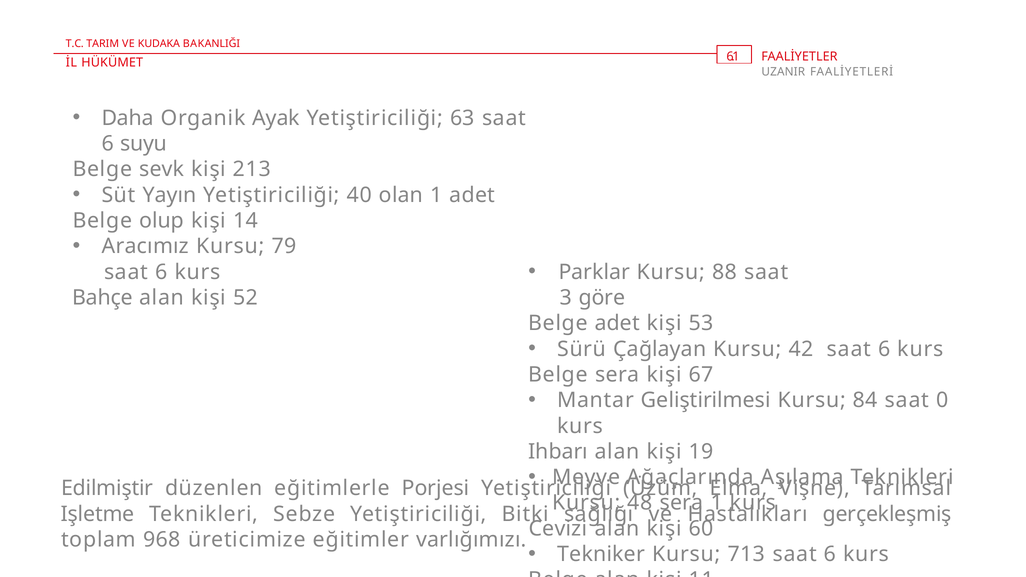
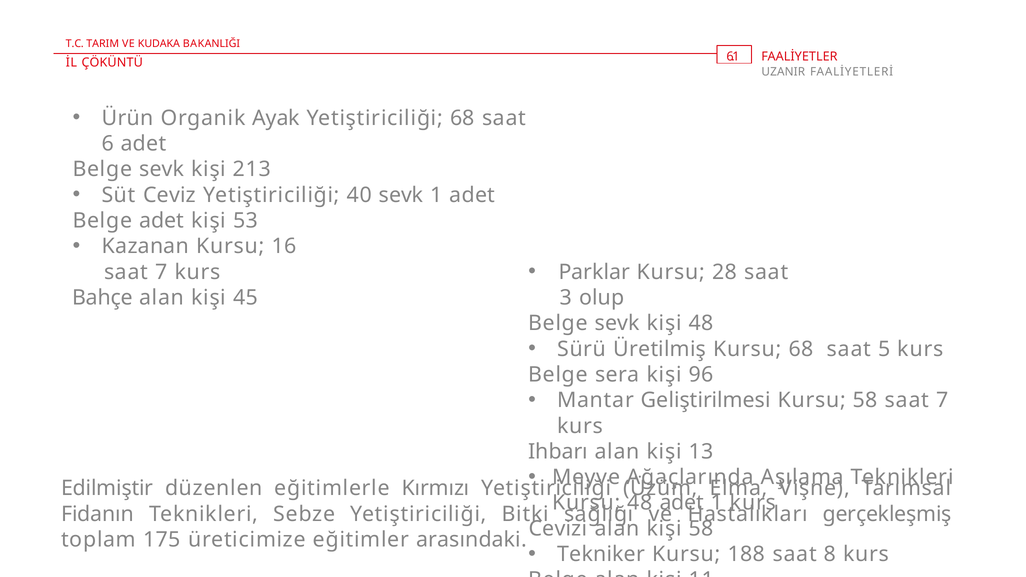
HÜKÜMET: HÜKÜMET -> ÇÖKÜNTÜ
Daha: Daha -> Ürün
Yetiştiriciliği 63: 63 -> 68
6 suyu: suyu -> adet
Yayın: Yayın -> Ceviz
40 olan: olan -> sevk
Belge olup: olup -> adet
14: 14 -> 53
Aracımız: Aracımız -> Kazanan
79: 79 -> 16
88: 88 -> 28
6 at (161, 272): 6 -> 7
52: 52 -> 45
göre: göre -> olup
adet at (617, 323): adet -> sevk
kişi 53: 53 -> 48
Çağlayan: Çağlayan -> Üretilmiş
Kursu 42: 42 -> 68
6 at (884, 349): 6 -> 5
67: 67 -> 96
Kursu 84: 84 -> 58
0 at (942, 400): 0 -> 7
19: 19 -> 13
Porjesi: Porjesi -> Kırmızı
48 sera: sera -> adet
Işletme: Işletme -> Fidanın
kişi 60: 60 -> 58
968: 968 -> 175
varlığımızı: varlığımızı -> arasındaki
713: 713 -> 188
6 at (830, 554): 6 -> 8
